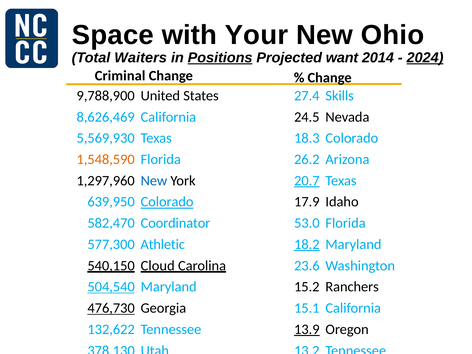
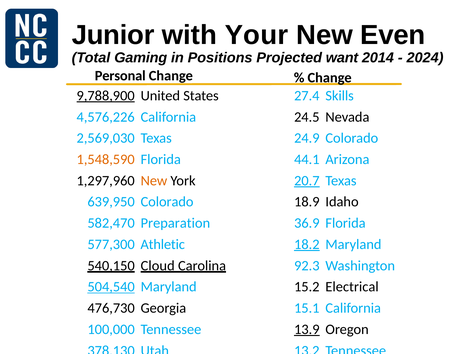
Space: Space -> Junior
New Ohio: Ohio -> Even
Waiters: Waiters -> Gaming
Positions underline: present -> none
2024 underline: present -> none
Criminal: Criminal -> Personal
9,788,900 underline: none -> present
8,626,469: 8,626,469 -> 4,576,226
5,569,930: 5,569,930 -> 2,569,030
18.3: 18.3 -> 24.9
26.2: 26.2 -> 44.1
New at (154, 181) colour: blue -> orange
Colorado at (167, 202) underline: present -> none
17.9: 17.9 -> 18.9
Coordinator: Coordinator -> Preparation
53.0: 53.0 -> 36.9
23.6: 23.6 -> 92.3
Ranchers: Ranchers -> Electrical
476,730 underline: present -> none
132,622: 132,622 -> 100,000
